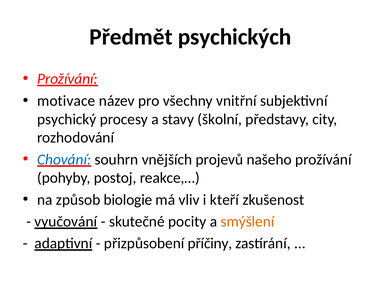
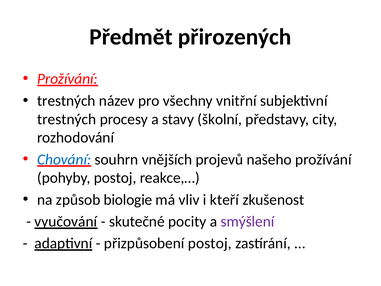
psychických: psychických -> přirozených
motivace at (66, 101): motivace -> trestných
psychický at (67, 119): psychický -> trestných
smýšlení colour: orange -> purple
přizpůsobení příčiny: příčiny -> postoj
